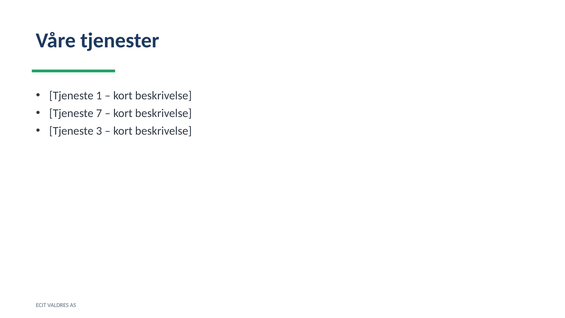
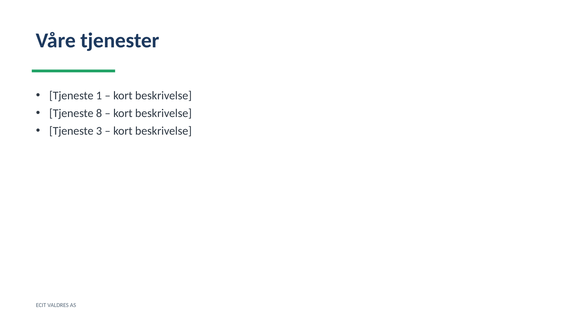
7: 7 -> 8
